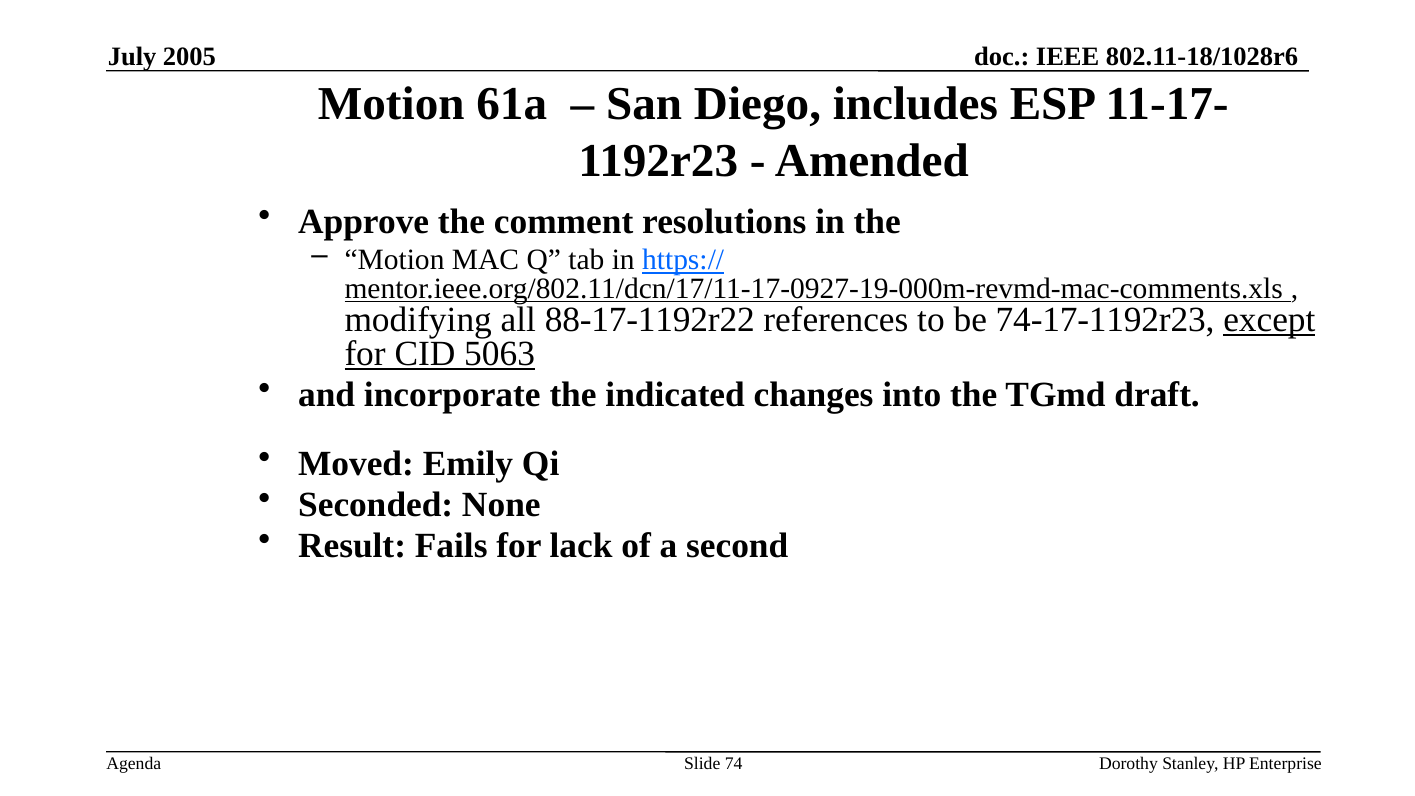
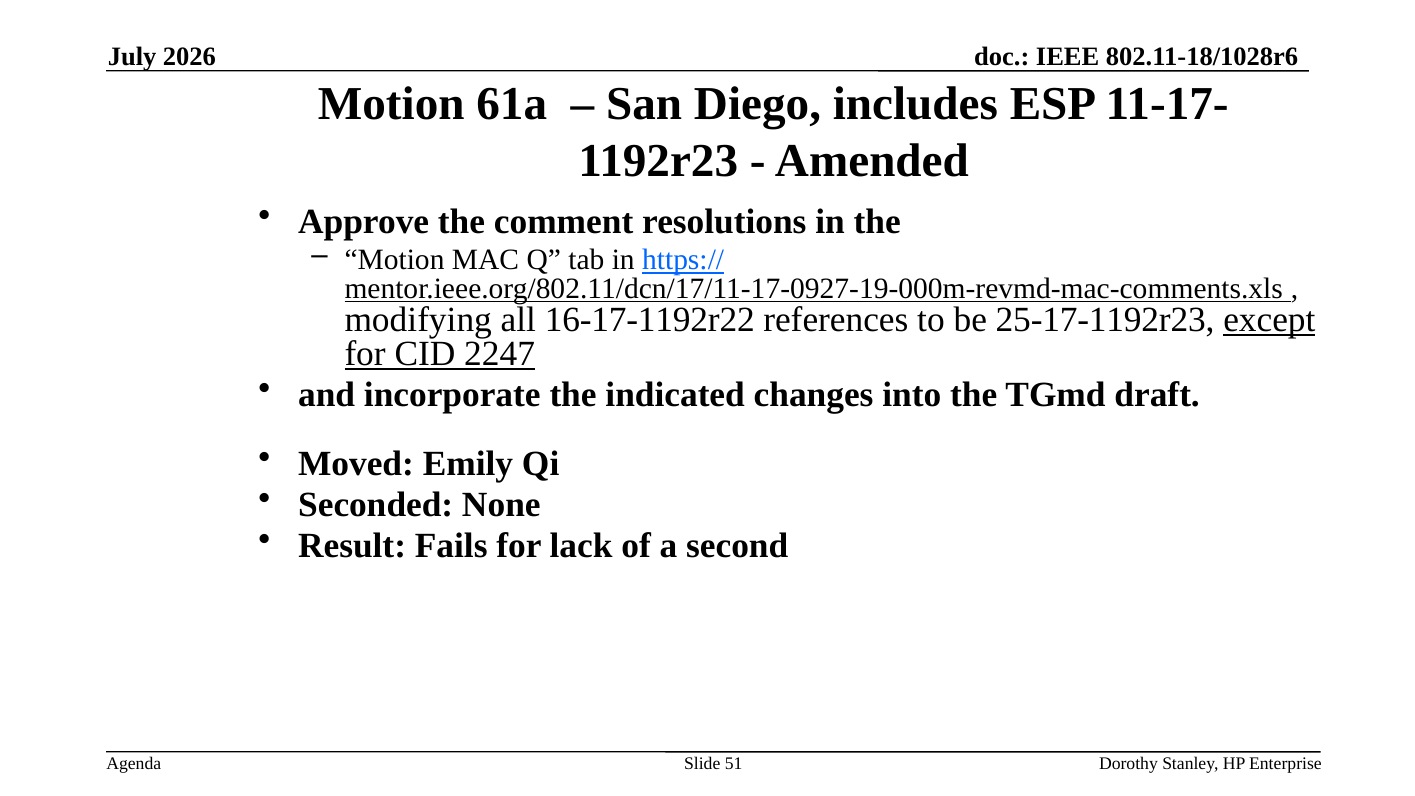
2005: 2005 -> 2026
88-17-1192r22: 88-17-1192r22 -> 16-17-1192r22
74-17-1192r23: 74-17-1192r23 -> 25-17-1192r23
5063: 5063 -> 2247
74: 74 -> 51
